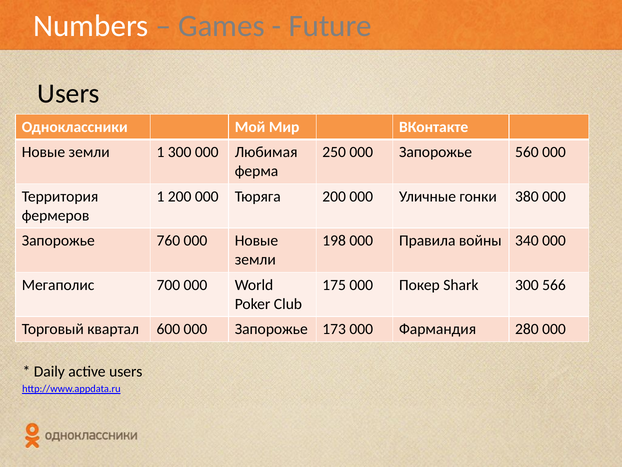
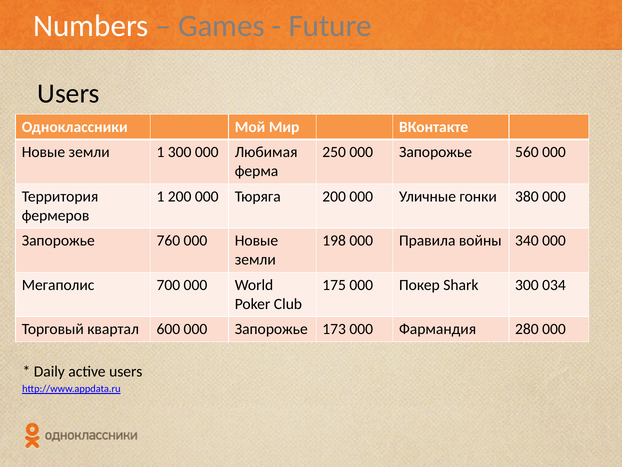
566: 566 -> 034
